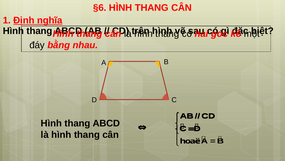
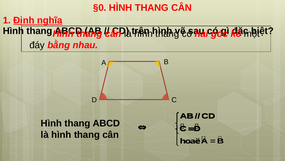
§6: §6 -> §0
